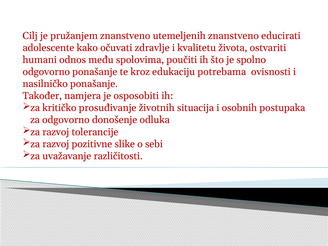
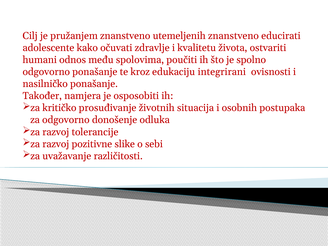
potrebama: potrebama -> integrirani
